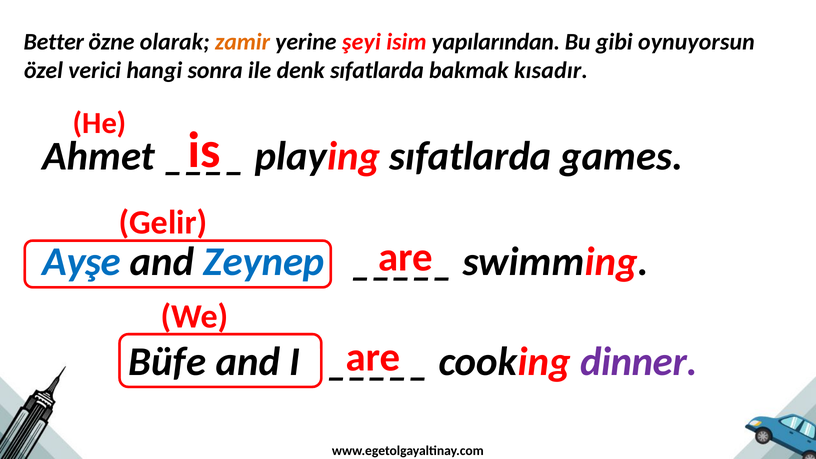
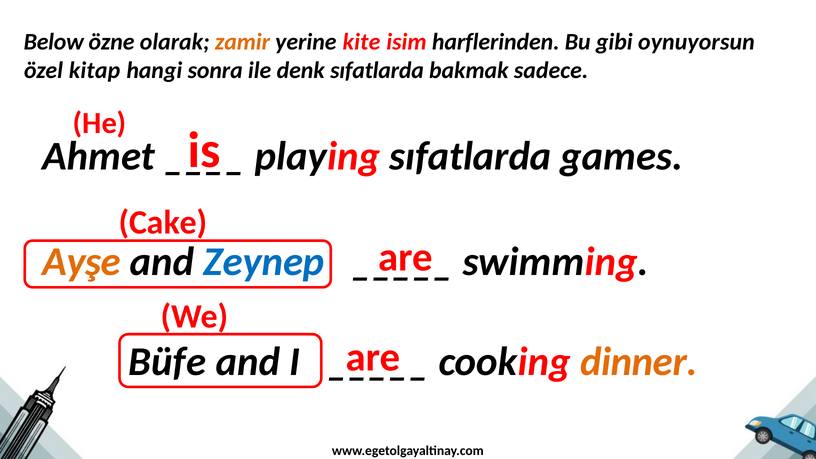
Better: Better -> Below
şeyi: şeyi -> kite
yapılarından: yapılarından -> harflerinden
verici: verici -> kitap
kısadır: kısadır -> sadece
Gelir: Gelir -> Cake
Ayşe colour: blue -> orange
dinner colour: purple -> orange
